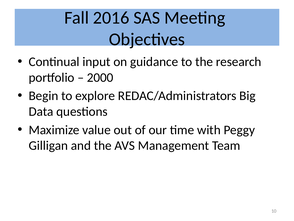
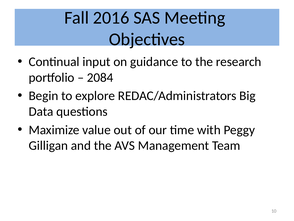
2000: 2000 -> 2084
